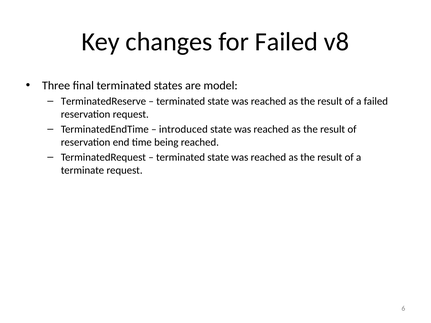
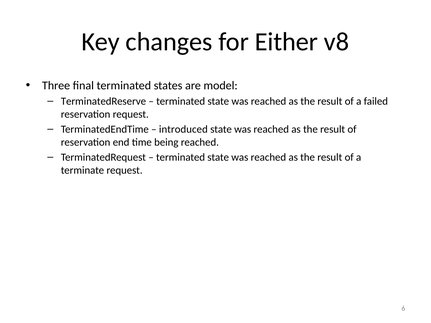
for Failed: Failed -> Either
